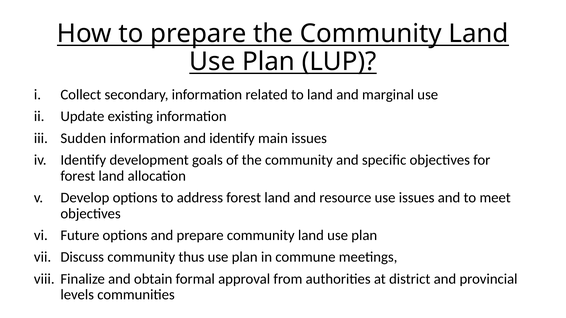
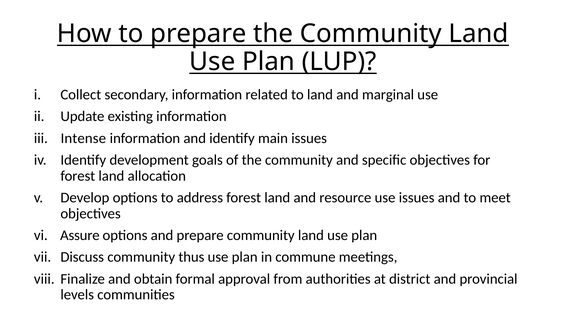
Sudden: Sudden -> Intense
Future: Future -> Assure
